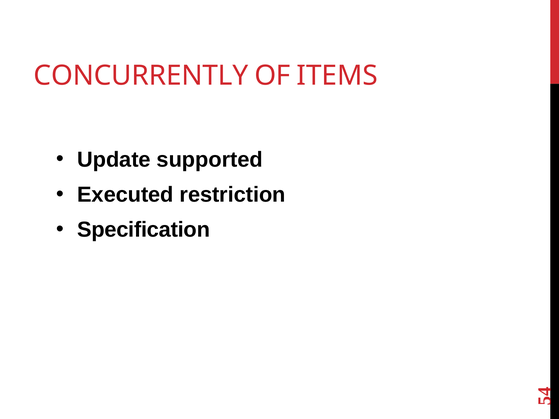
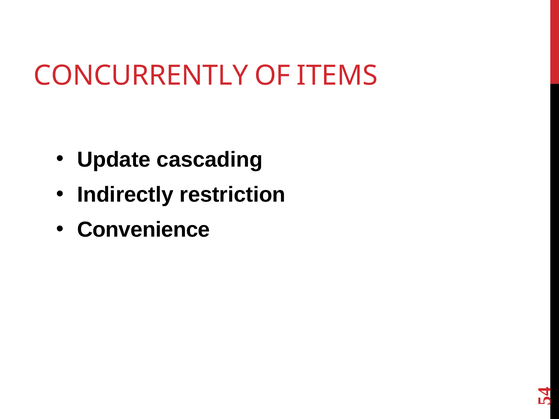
supported: supported -> cascading
Executed: Executed -> Indirectly
Specification: Specification -> Convenience
